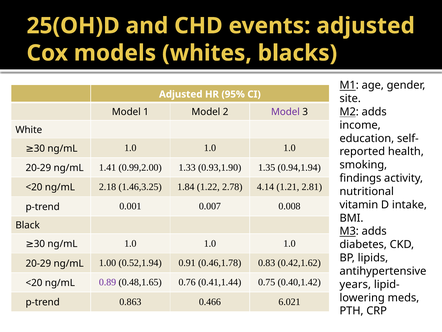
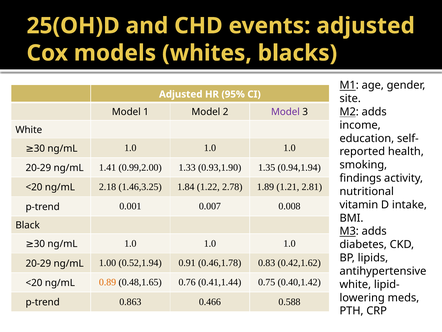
4.14: 4.14 -> 1.89
0.89 colour: purple -> orange
years at (355, 284): years -> white
6.021: 6.021 -> 0.588
